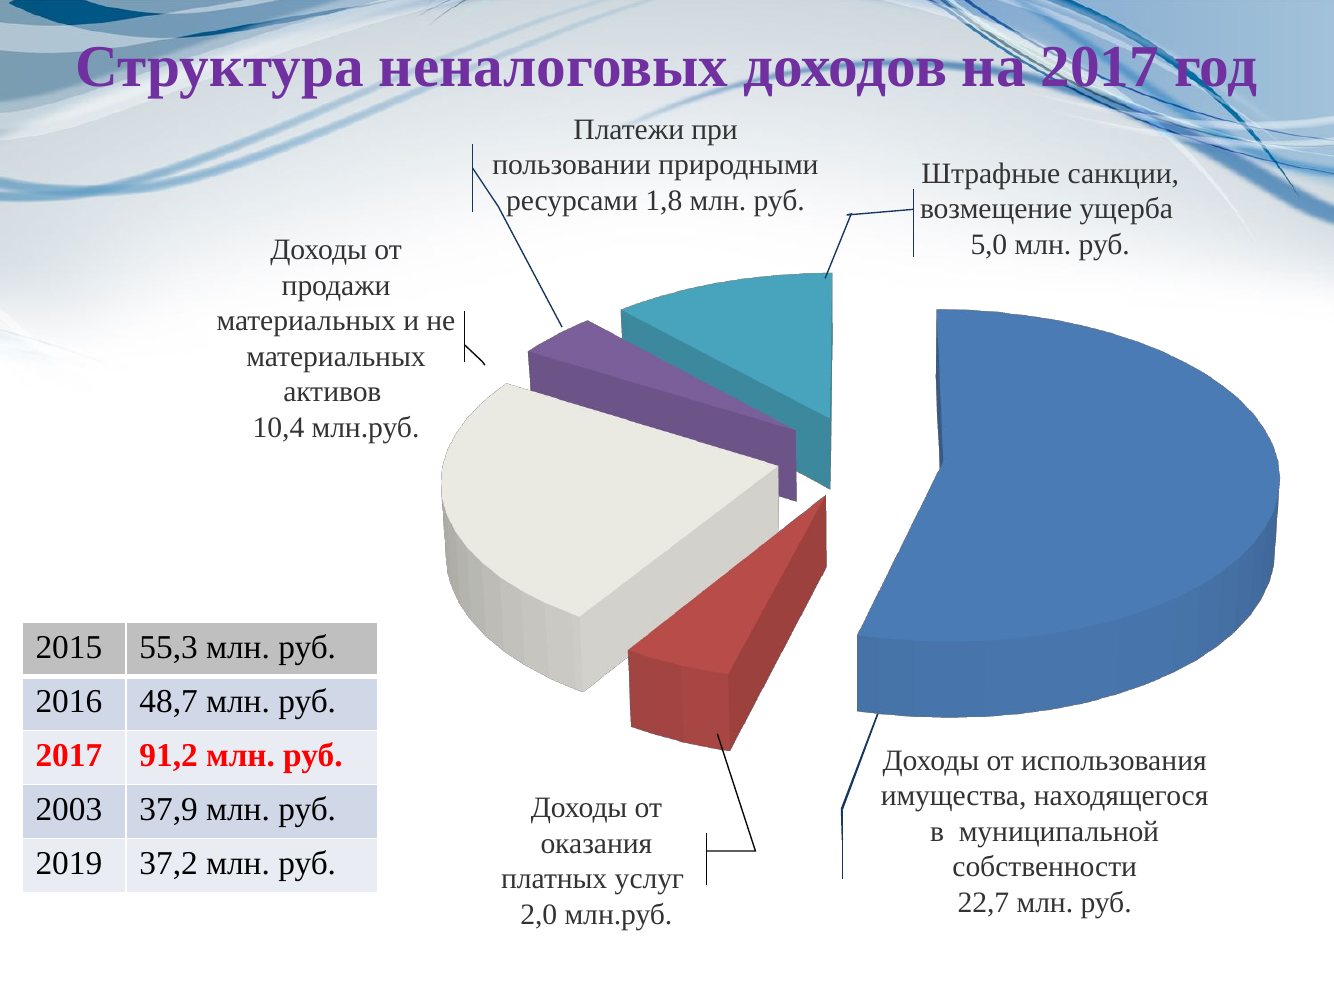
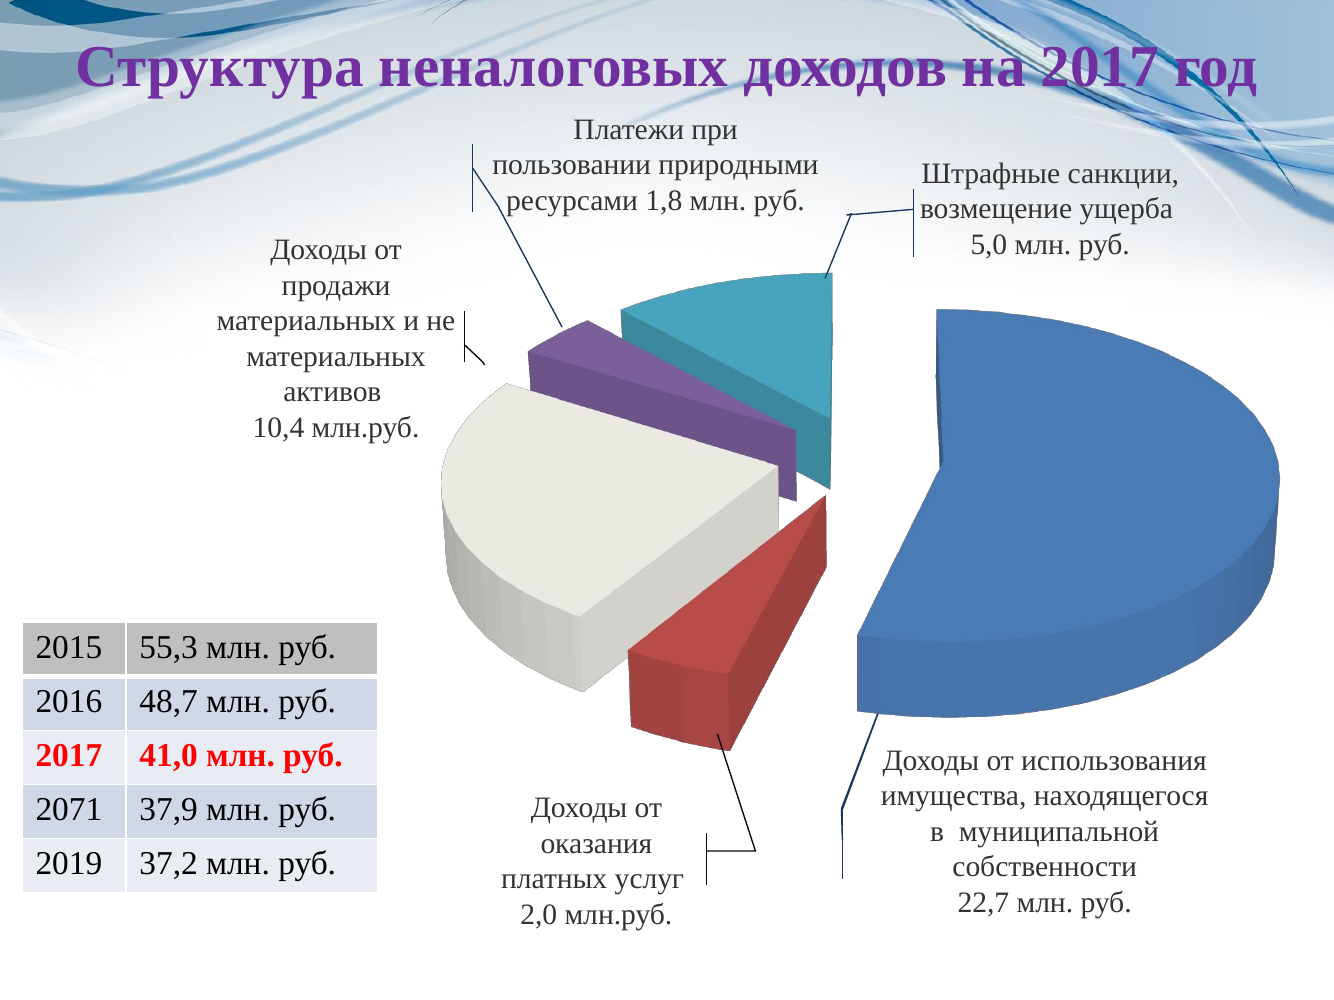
91,2: 91,2 -> 41,0
2003: 2003 -> 2071
